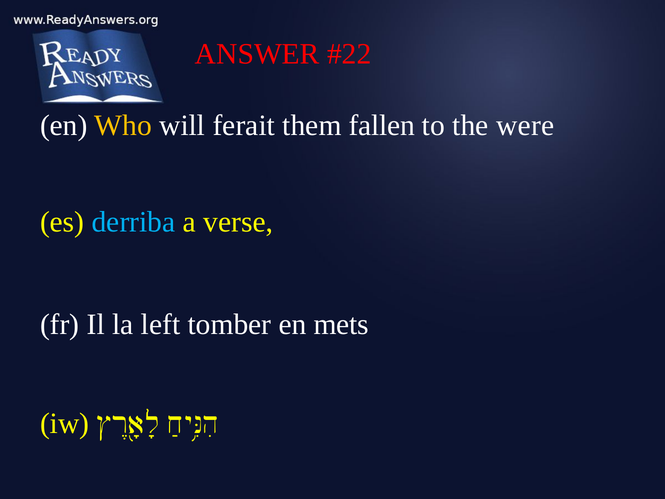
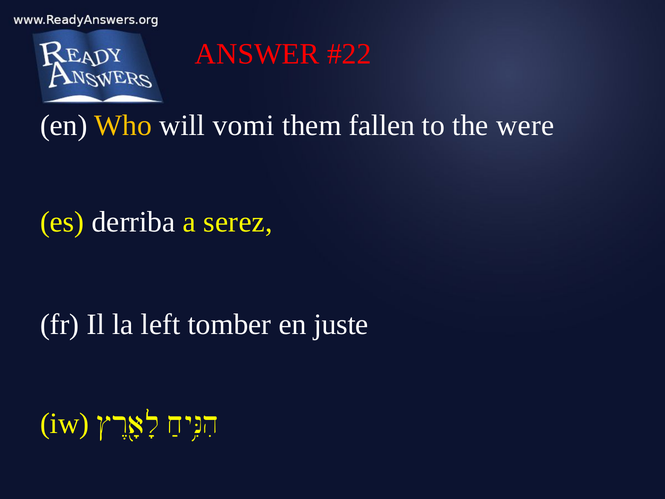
ferait: ferait -> vomi
derriba colour: light blue -> white
verse: verse -> serez
mets: mets -> juste
